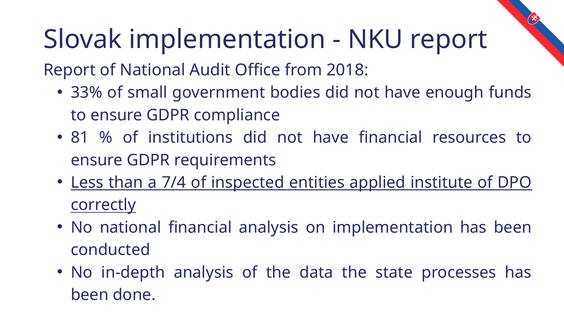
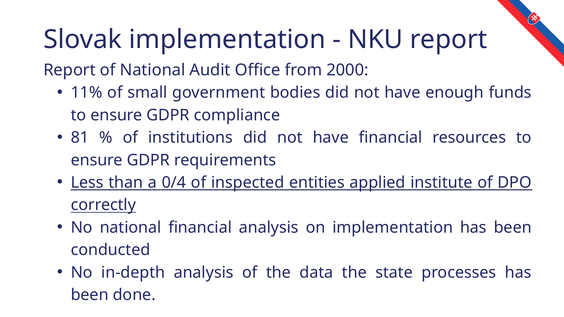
2018: 2018 -> 2000
33%: 33% -> 11%
7/4: 7/4 -> 0/4
